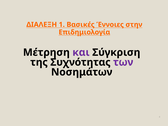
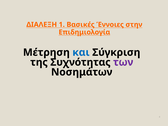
και colour: purple -> blue
